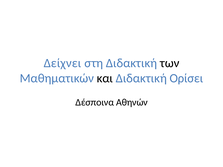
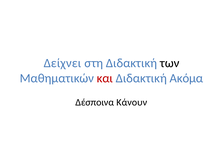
και colour: black -> red
Ορίσει: Ορίσει -> Ακόμα
Αθηνών: Αθηνών -> Κάνουν
